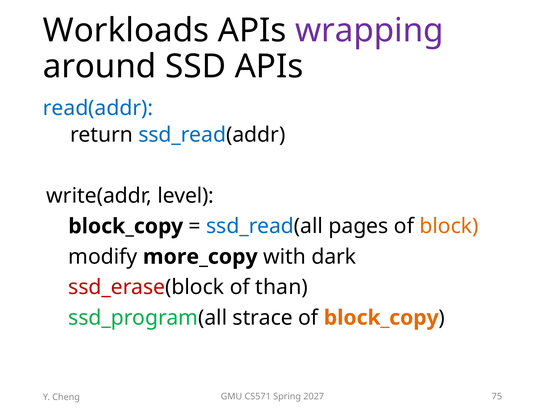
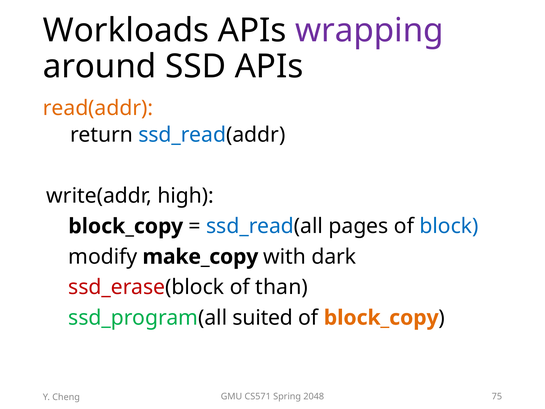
read(addr colour: blue -> orange
level: level -> high
block colour: orange -> blue
more_copy: more_copy -> make_copy
strace: strace -> suited
2027: 2027 -> 2048
